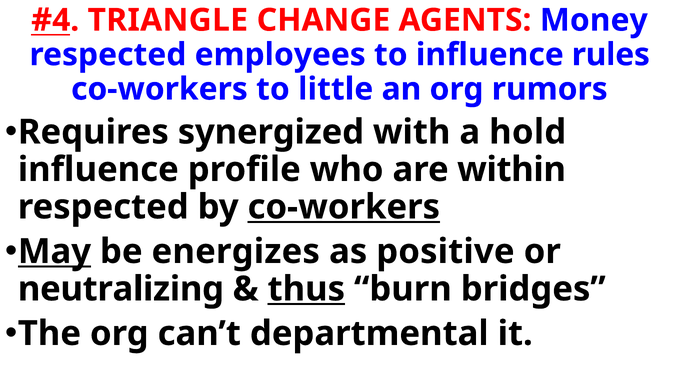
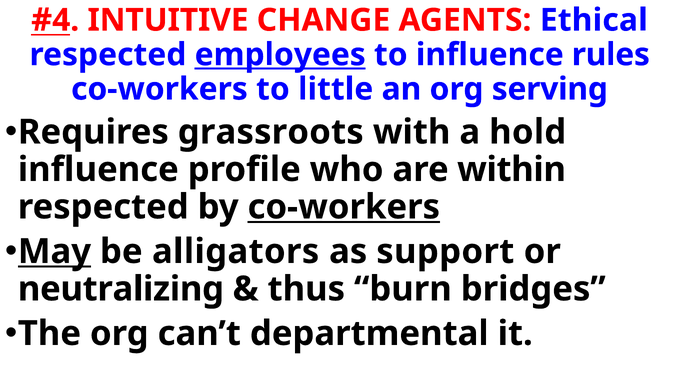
TRIANGLE: TRIANGLE -> INTUITIVE
Money: Money -> Ethical
employees underline: none -> present
rumors: rumors -> serving
synergized: synergized -> grassroots
energizes: energizes -> alligators
positive: positive -> support
thus underline: present -> none
